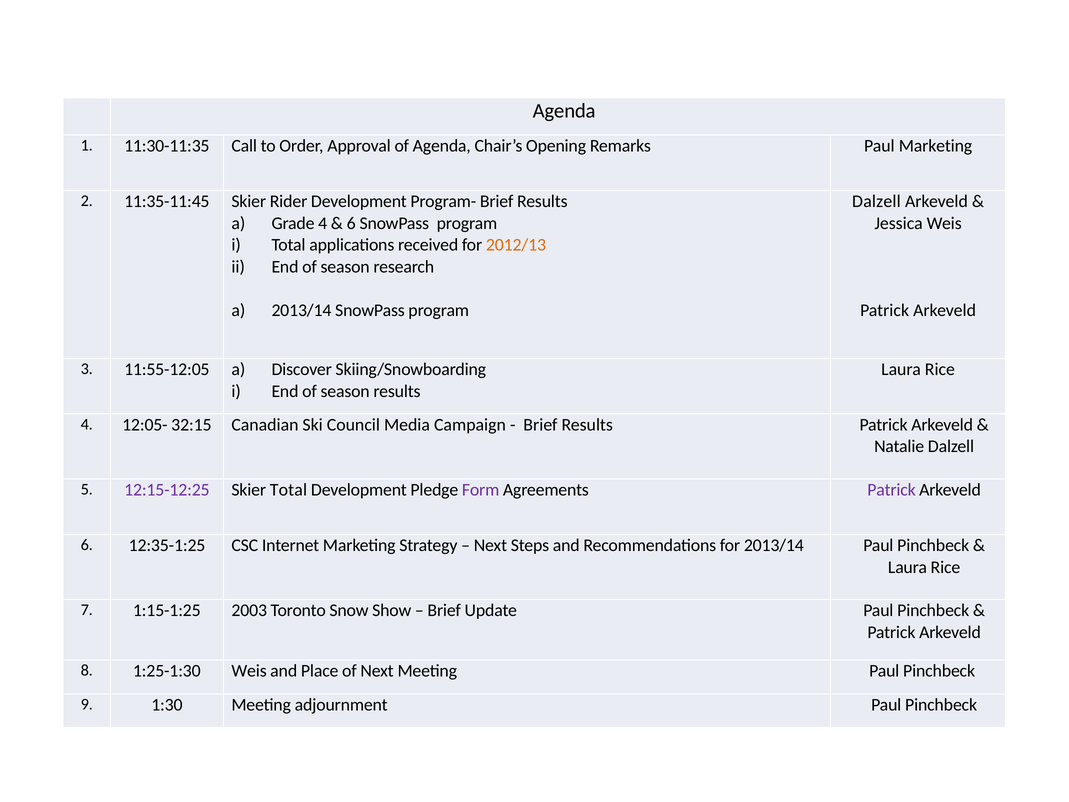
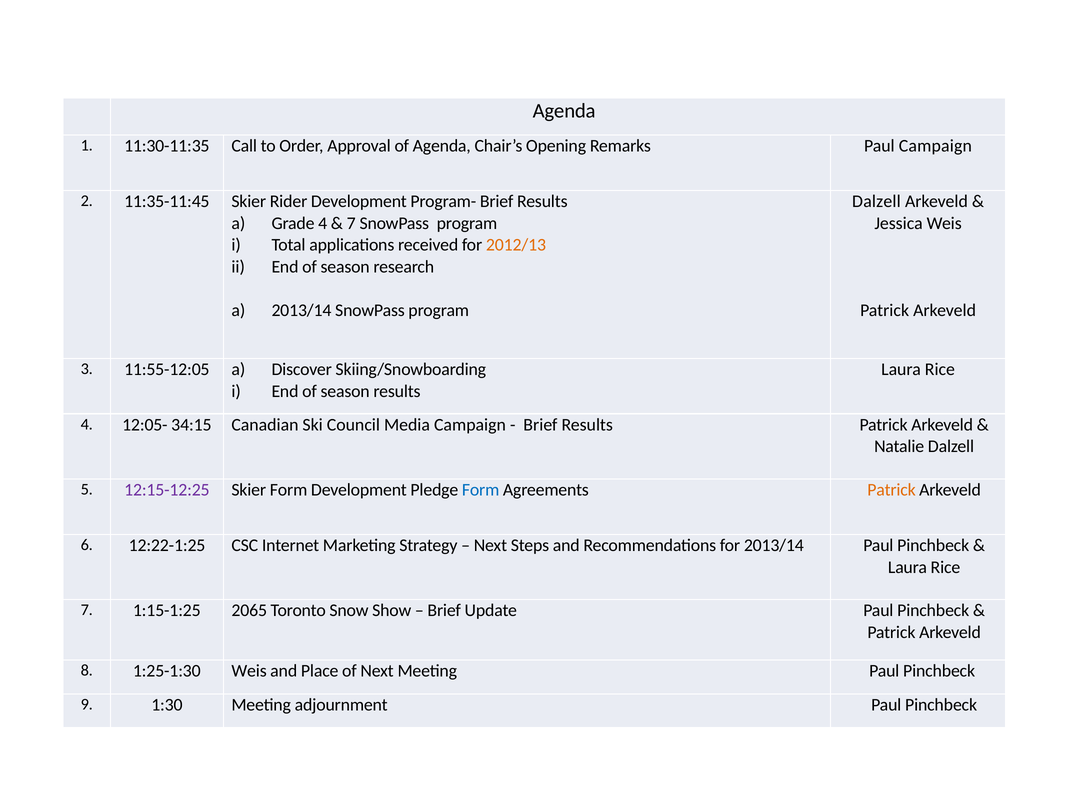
Paul Marketing: Marketing -> Campaign
6 at (351, 223): 6 -> 7
32:15: 32:15 -> 34:15
Skier Total: Total -> Form
Form at (481, 490) colour: purple -> blue
Patrick at (892, 490) colour: purple -> orange
12:35-1:25: 12:35-1:25 -> 12:22-1:25
2003: 2003 -> 2065
